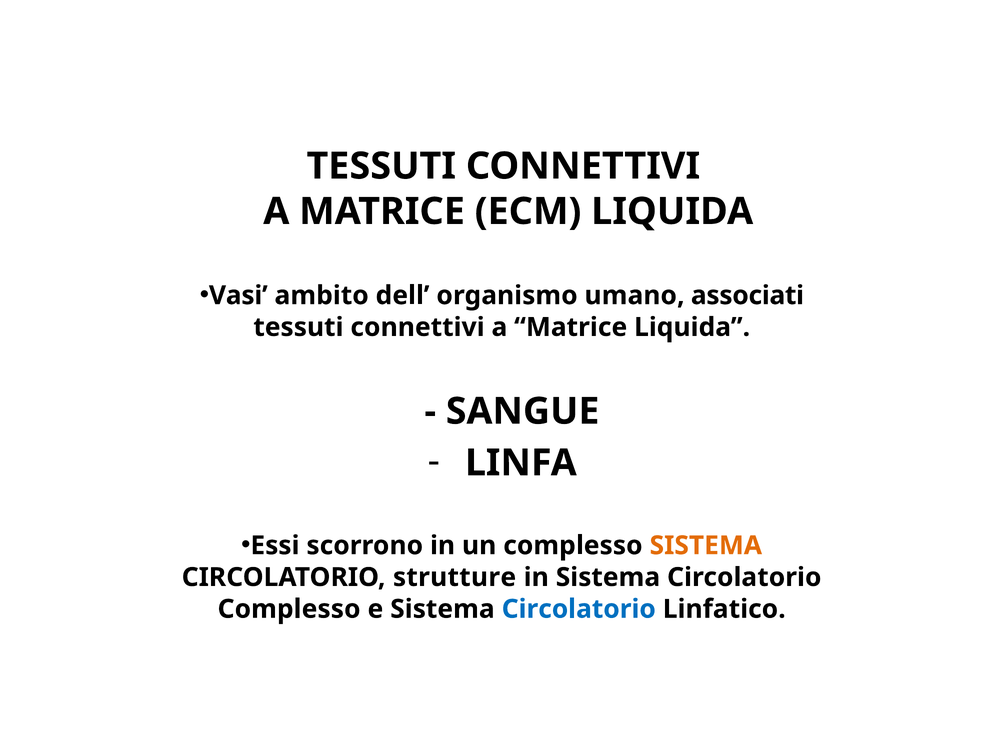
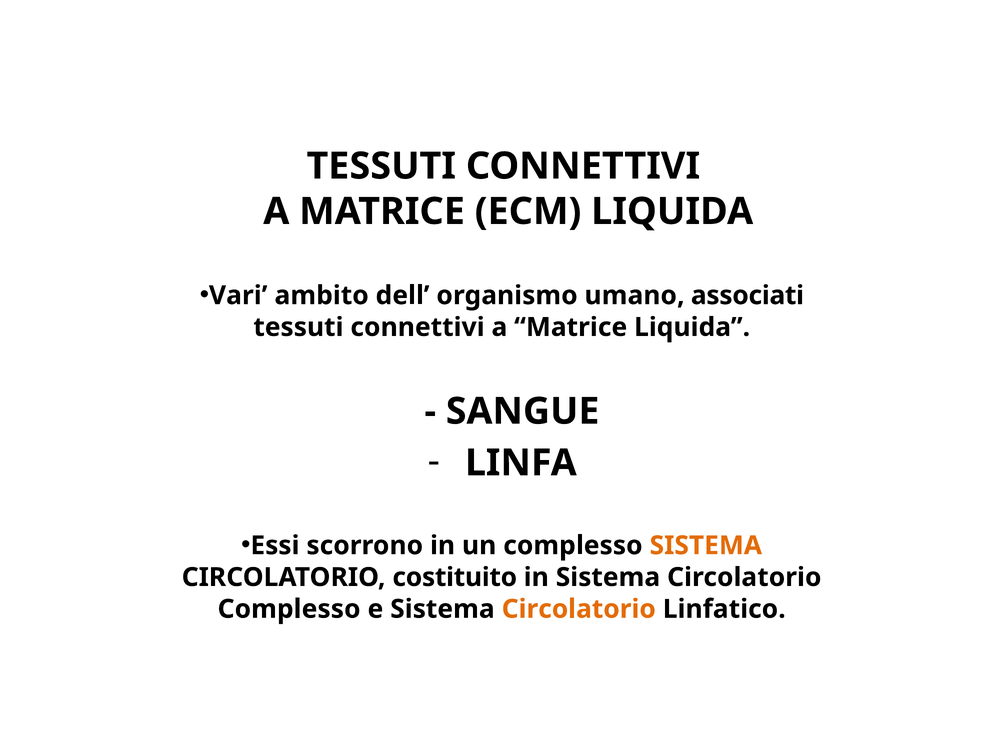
Vasi: Vasi -> Vari
strutture: strutture -> costituito
Circolatorio at (579, 609) colour: blue -> orange
